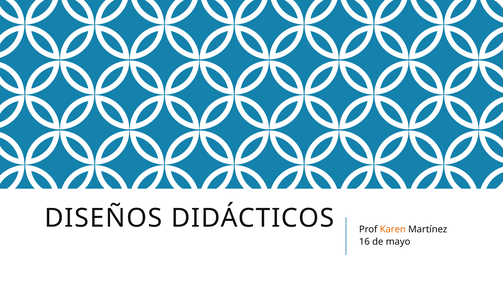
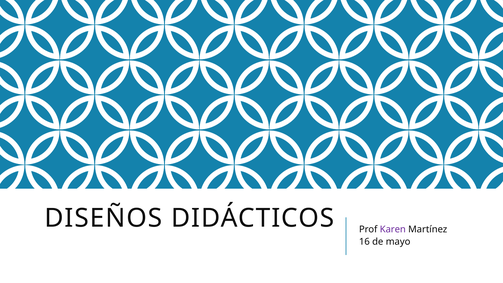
Karen colour: orange -> purple
